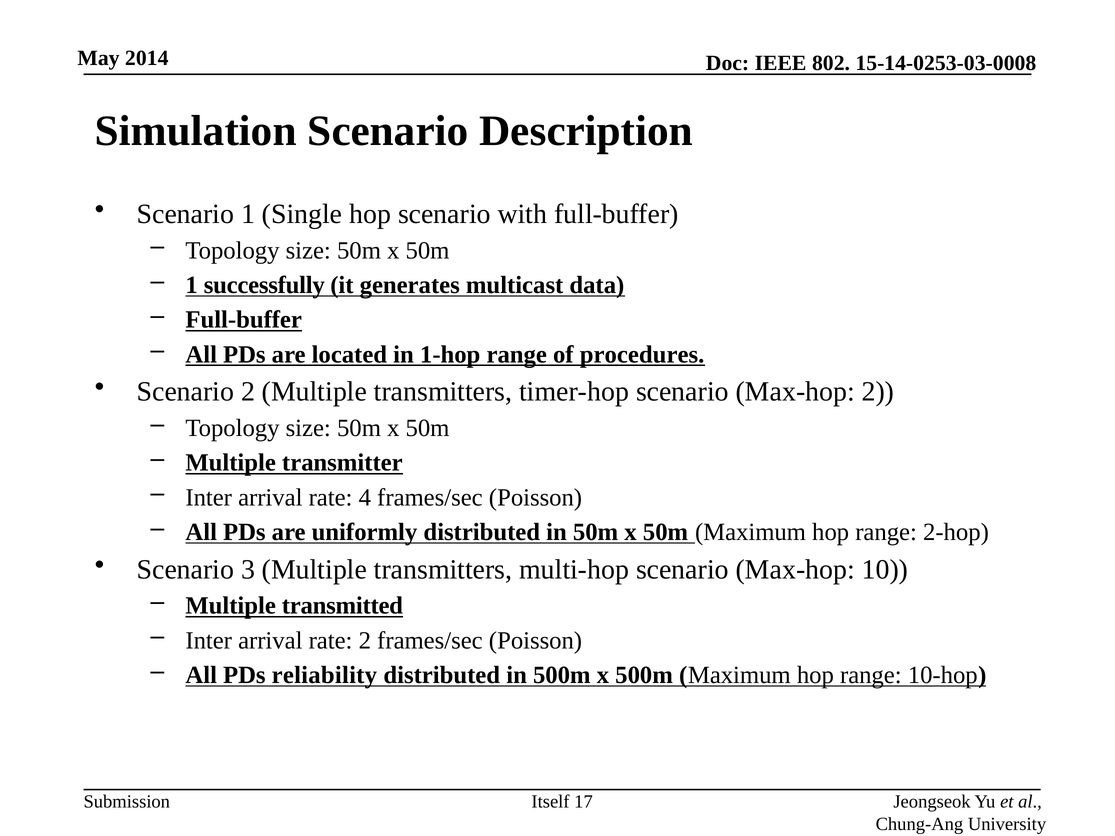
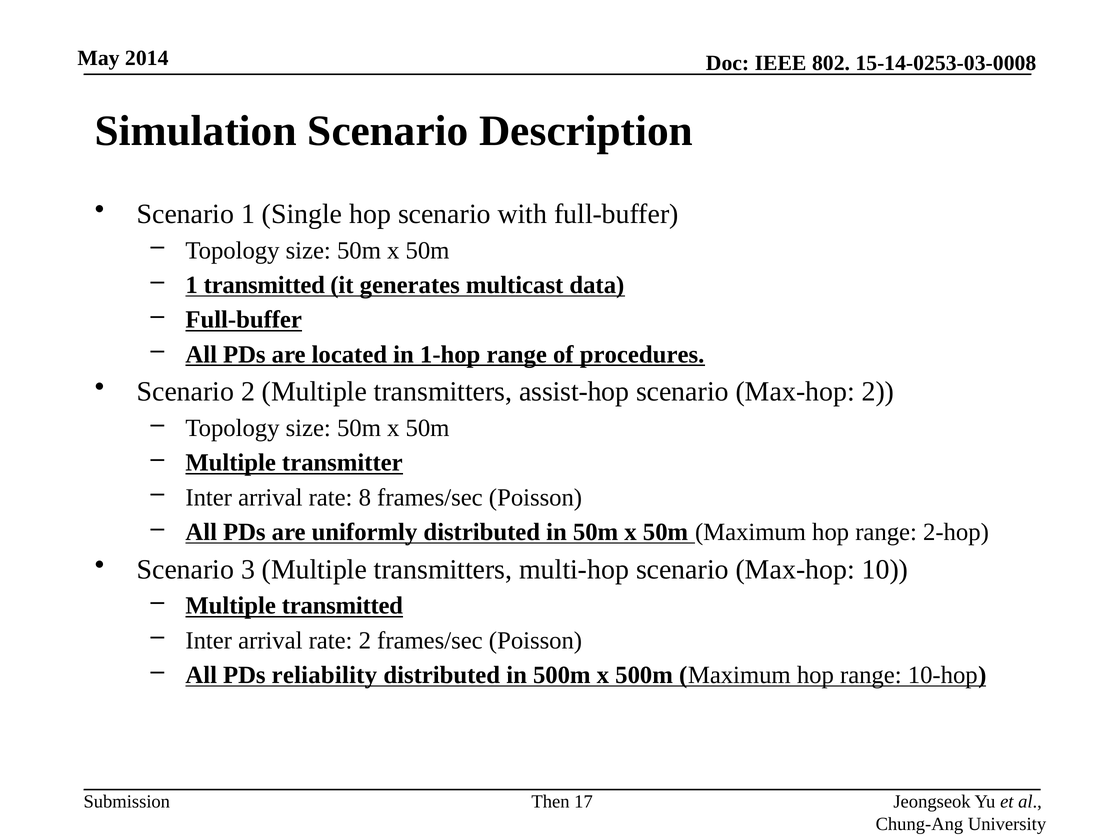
1 successfully: successfully -> transmitted
timer-hop: timer-hop -> assist-hop
4: 4 -> 8
Itself: Itself -> Then
